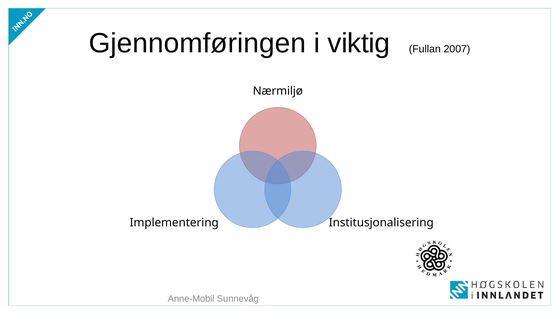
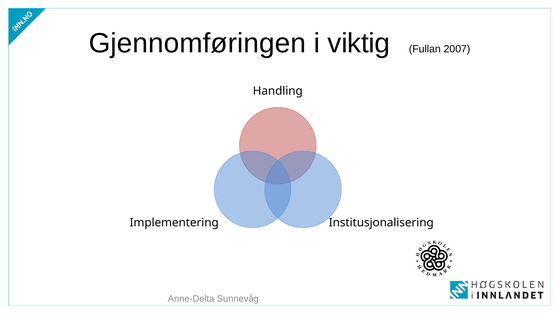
Nærmiljø: Nærmiljø -> Handling
Anne-Mobil: Anne-Mobil -> Anne-Delta
